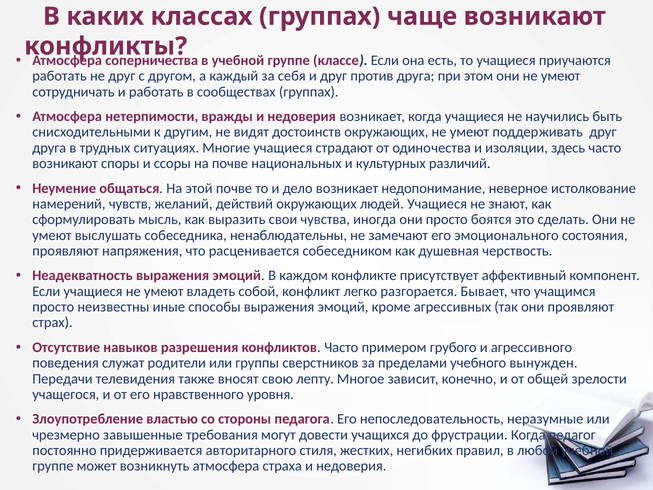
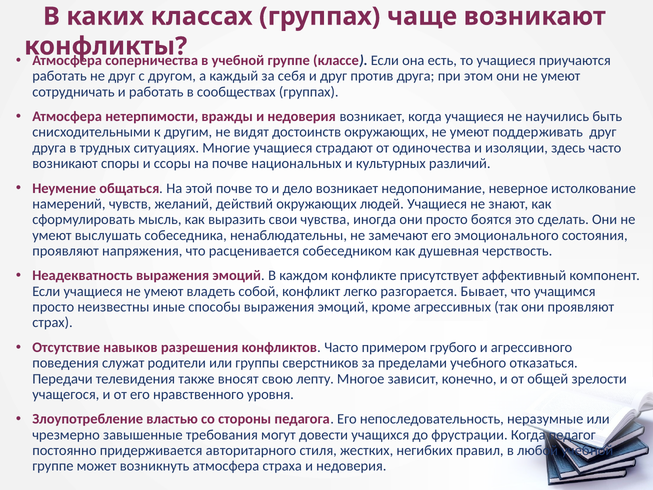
вынужден: вынужден -> отказаться
